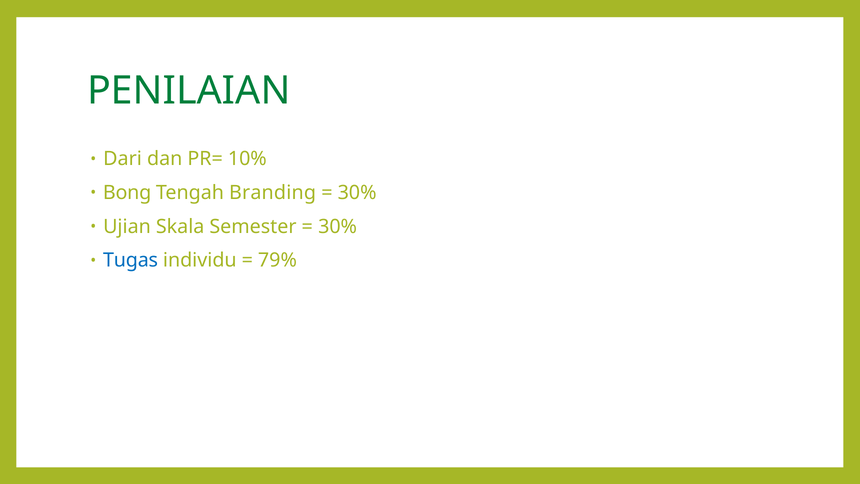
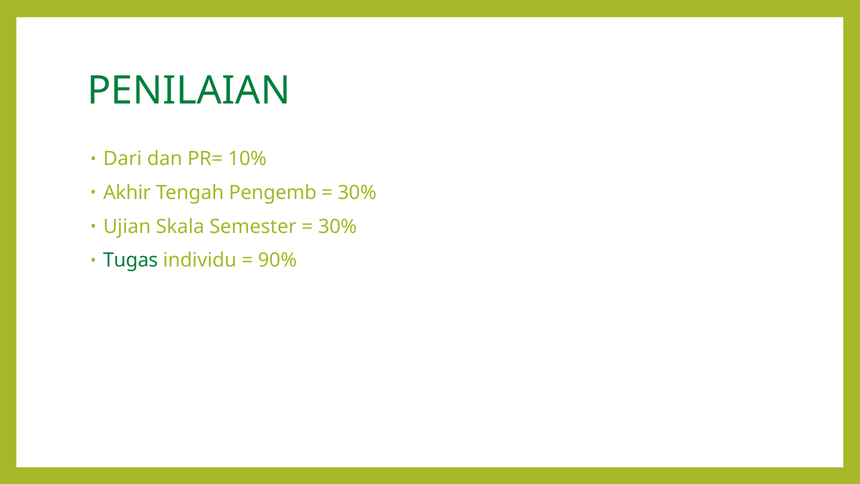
Bong: Bong -> Akhir
Branding: Branding -> Pengemb
Tugas colour: blue -> green
79%: 79% -> 90%
